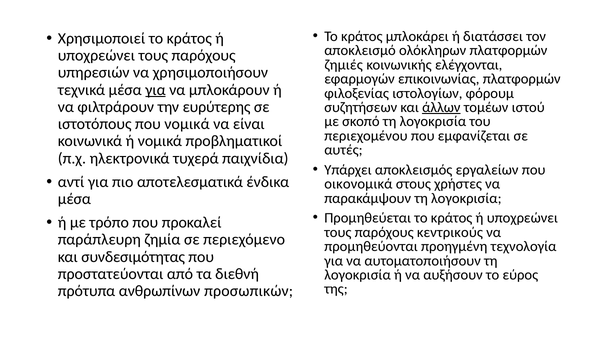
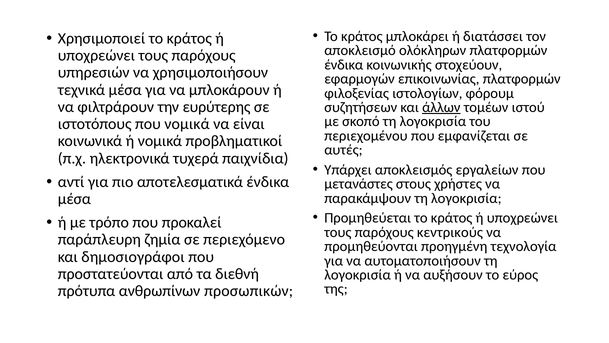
ζημιές at (344, 65): ζημιές -> ένδικα
ελέγχονται: ελέγχονται -> στοχεύουν
για at (155, 90) underline: present -> none
οικονομικά: οικονομικά -> μετανάστες
συνδεσιμότητας: συνδεσιμότητας -> δημοσιογράφοι
